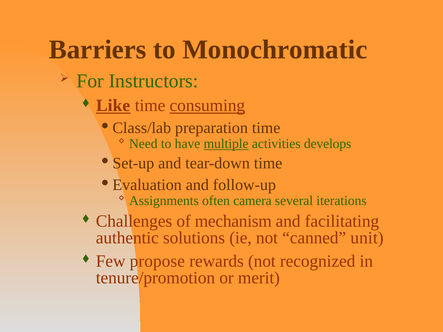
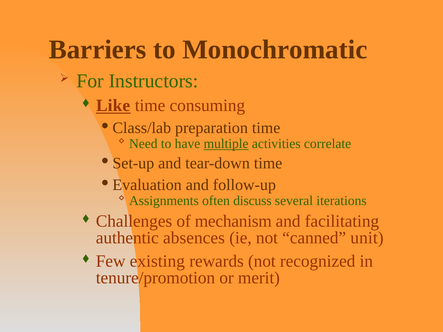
consuming underline: present -> none
develops: develops -> correlate
camera: camera -> discuss
solutions: solutions -> absences
propose: propose -> existing
